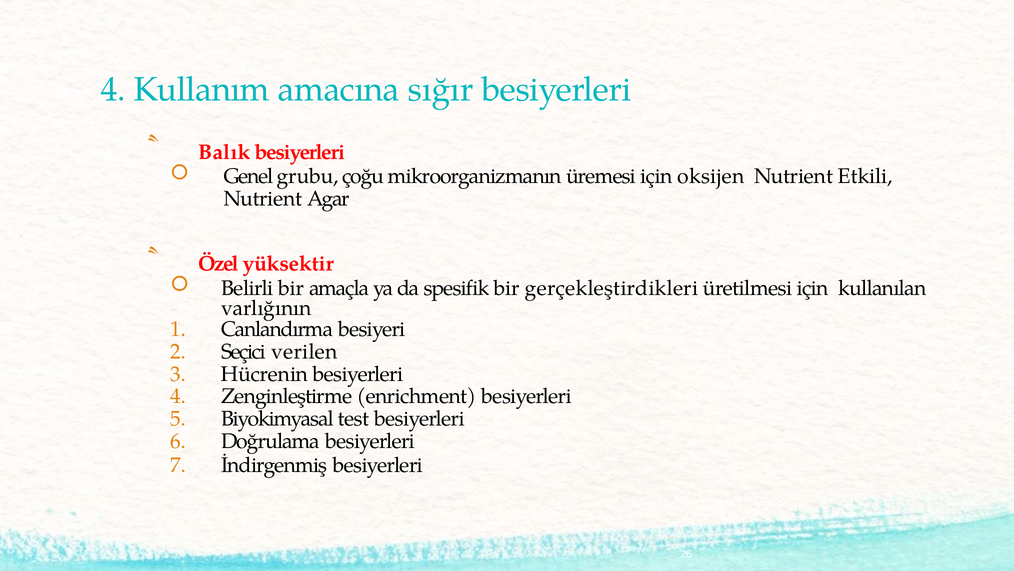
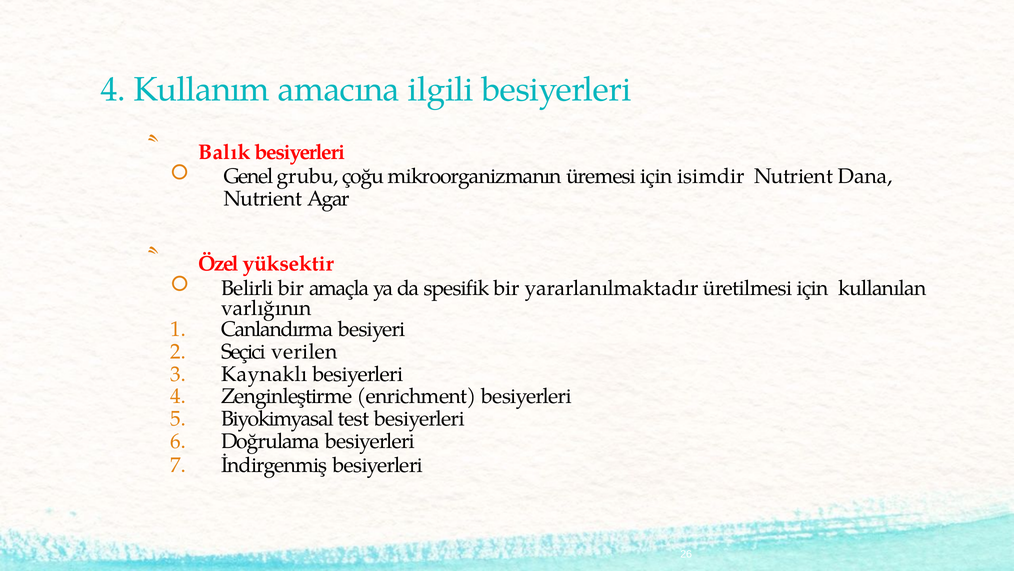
sığır: sığır -> ilgili
oksijen: oksijen -> isimdir
Etkili: Etkili -> Dana
gerçekleştirdikleri: gerçekleştirdikleri -> yararlanılmaktadır
Hücrenin: Hücrenin -> Kaynaklı
